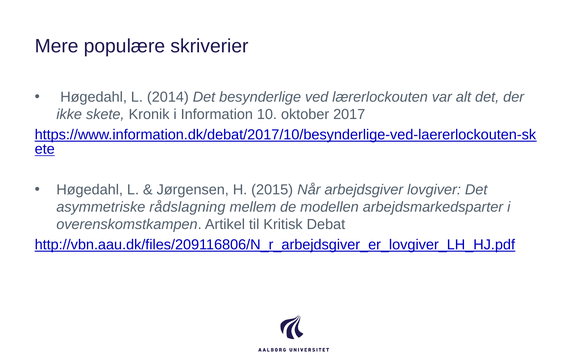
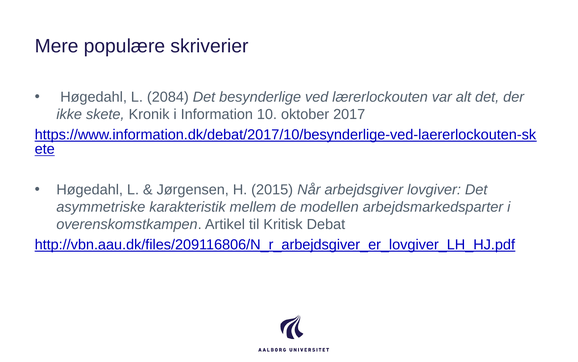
2014: 2014 -> 2084
rådslagning: rådslagning -> karakteristik
